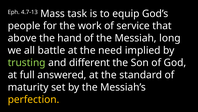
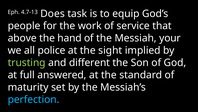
Mass: Mass -> Does
long: long -> your
battle: battle -> police
need: need -> sight
perfection colour: yellow -> light blue
